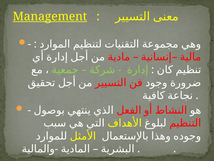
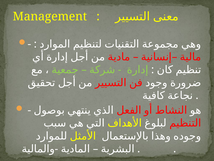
Management underline: present -> none
